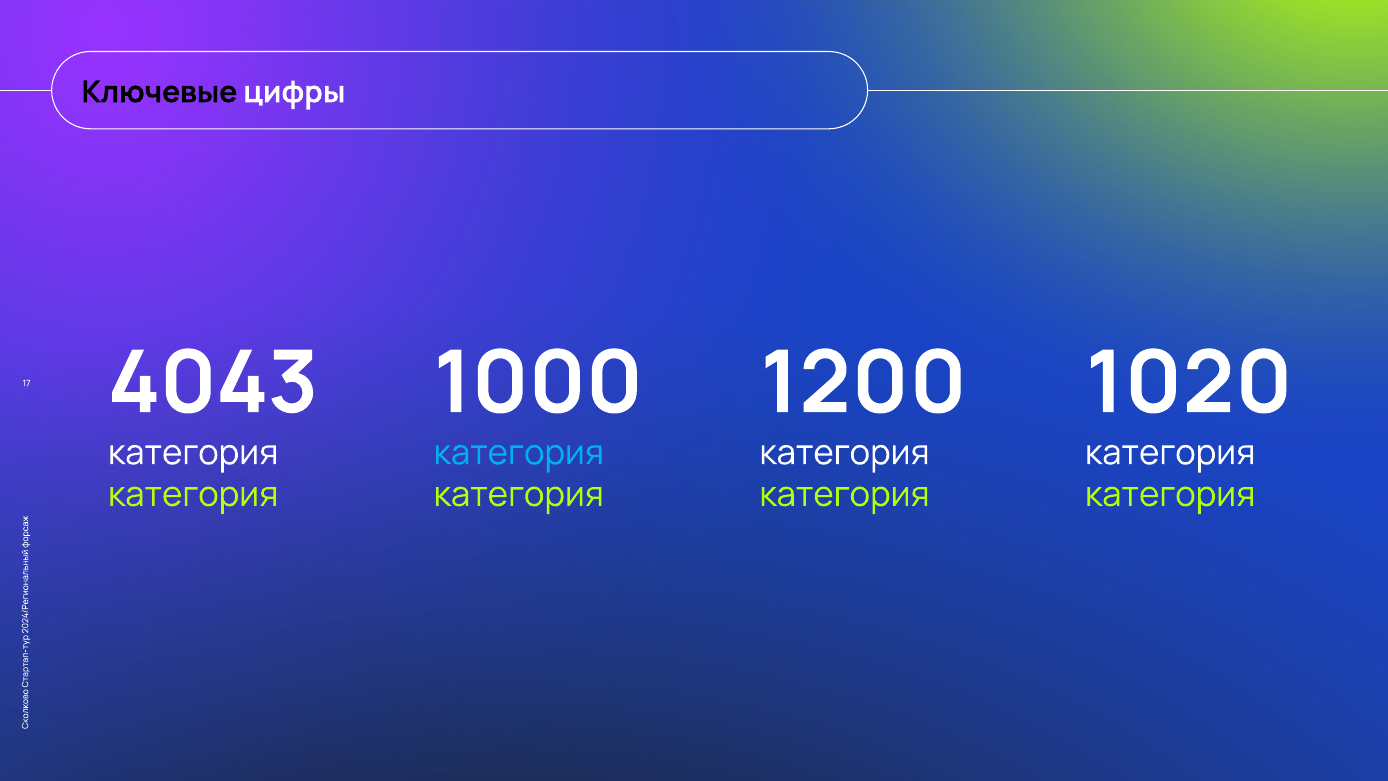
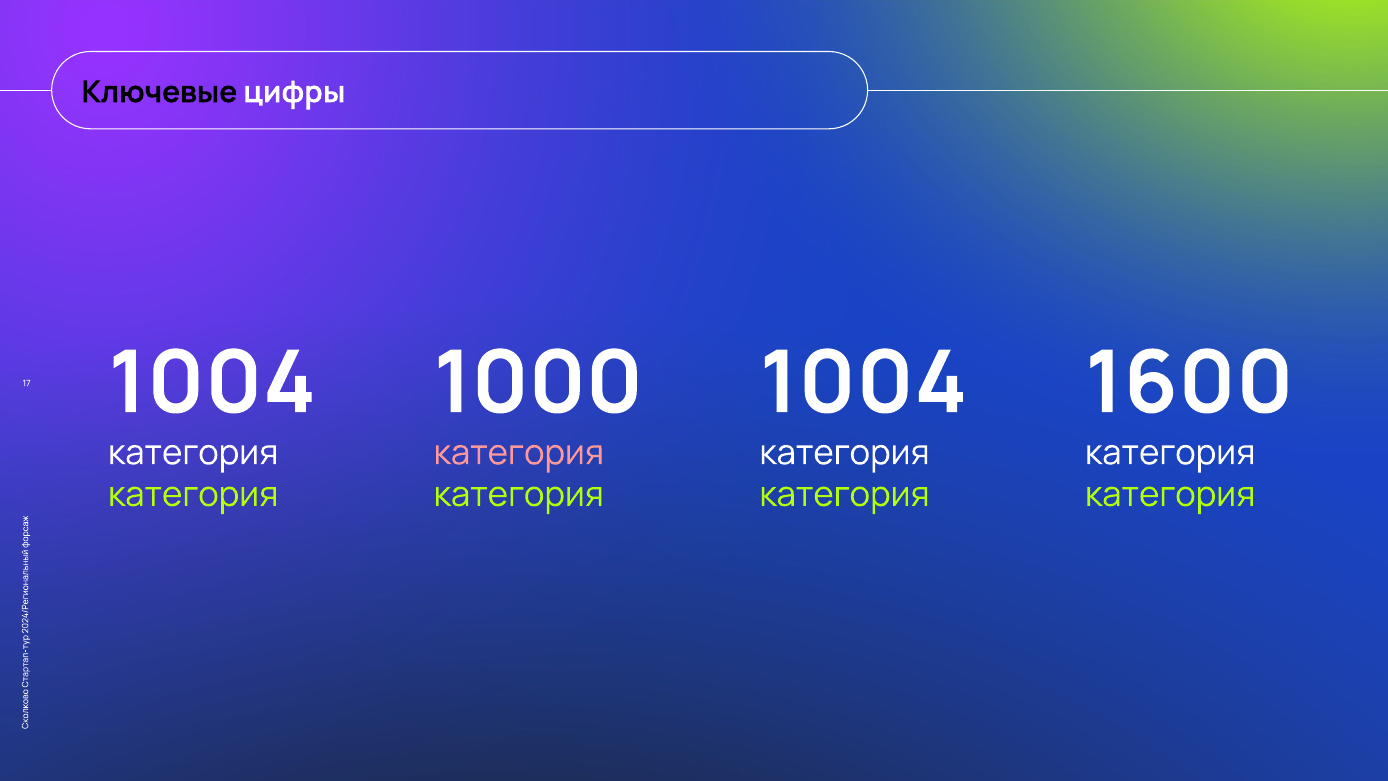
4043 at (213, 383): 4043 -> 1004
1200 at (864, 383): 1200 -> 1004
1020: 1020 -> 1600
категория at (519, 453) colour: light blue -> pink
